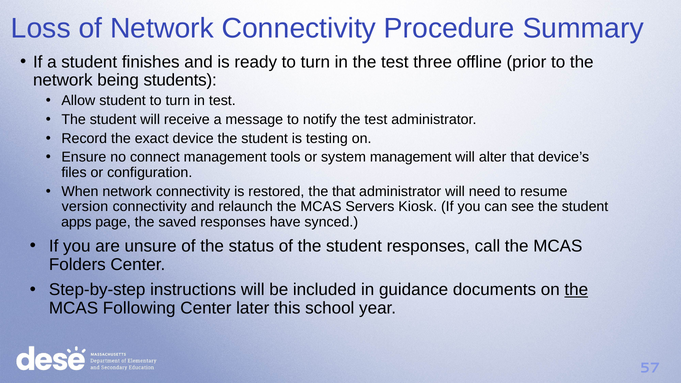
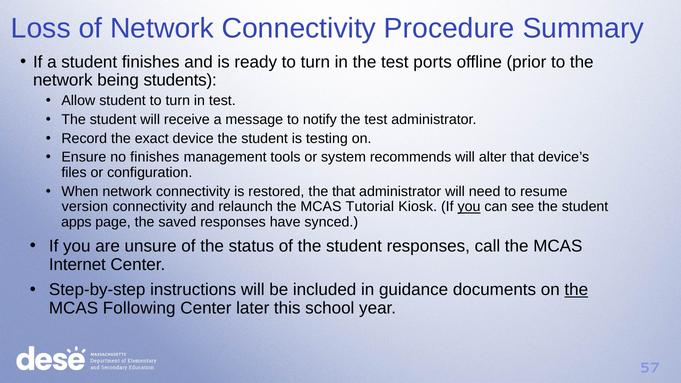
three: three -> ports
no connect: connect -> finishes
system management: management -> recommends
Servers: Servers -> Tutorial
you at (469, 207) underline: none -> present
Folders: Folders -> Internet
